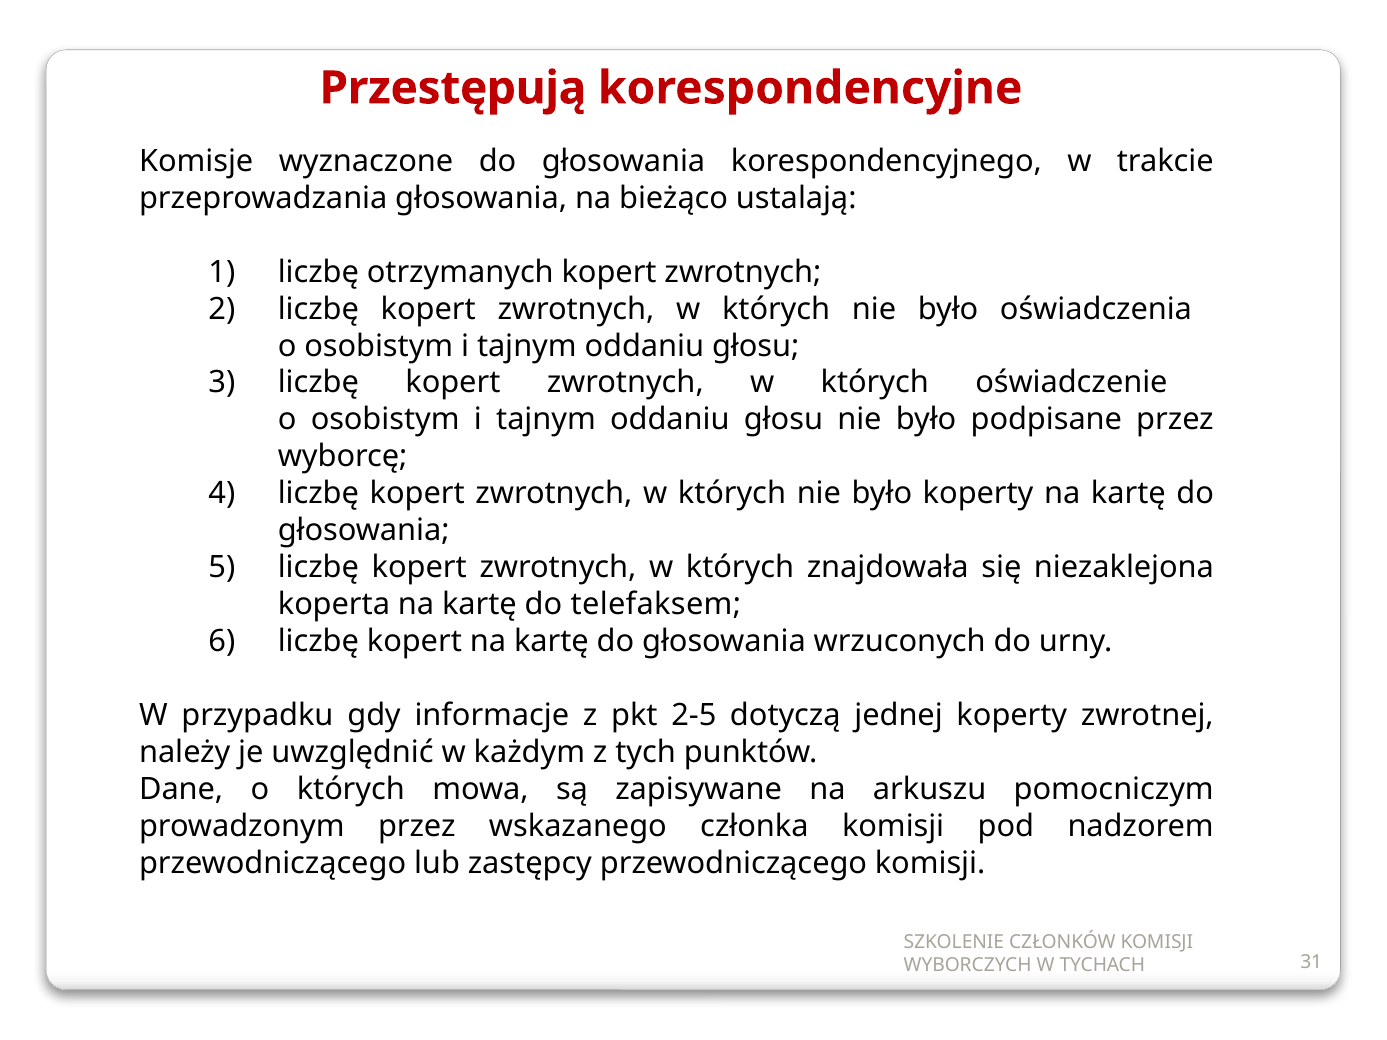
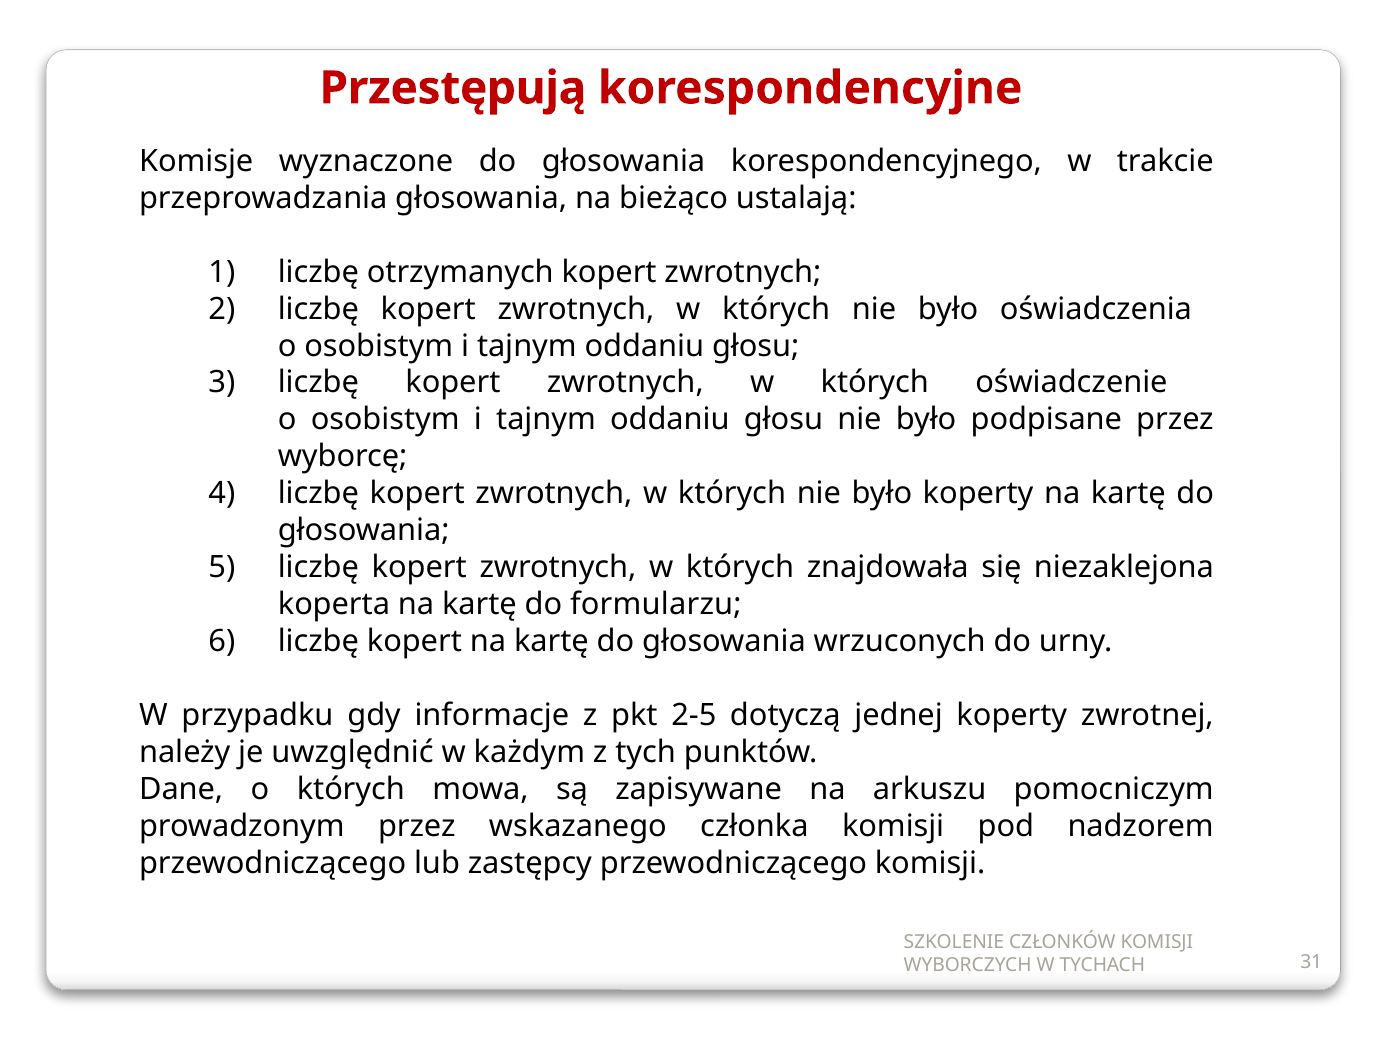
telefaksem: telefaksem -> formularzu
